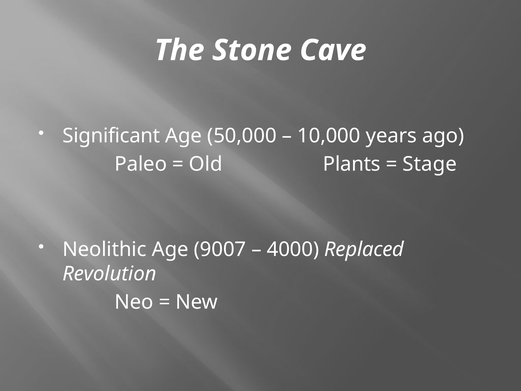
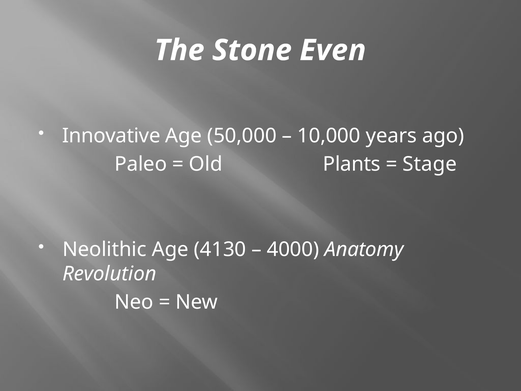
Cave: Cave -> Even
Significant: Significant -> Innovative
9007: 9007 -> 4130
Replaced: Replaced -> Anatomy
